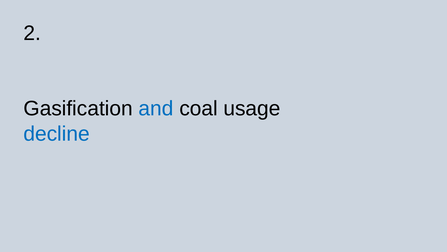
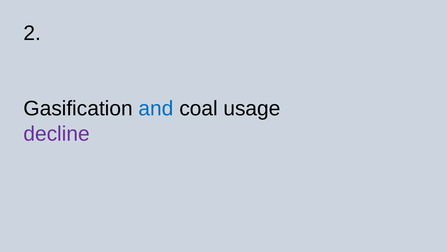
decline colour: blue -> purple
